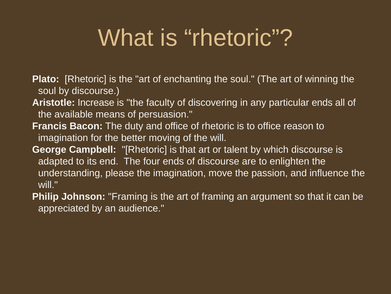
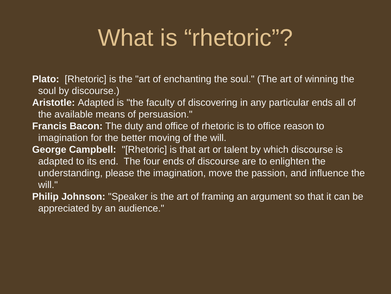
Aristotle Increase: Increase -> Adapted
Johnson Framing: Framing -> Speaker
